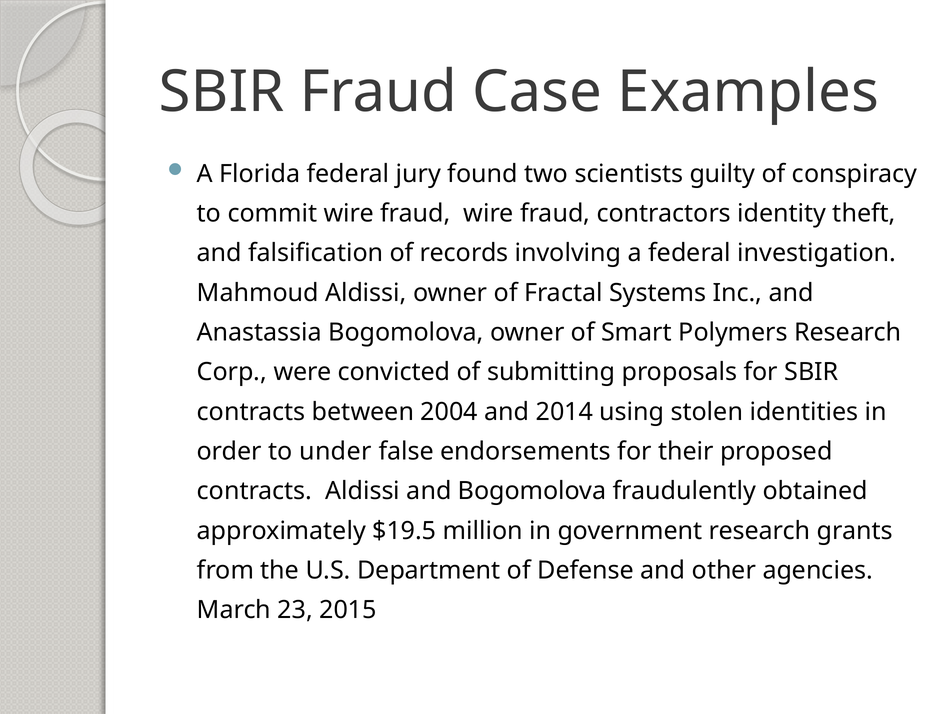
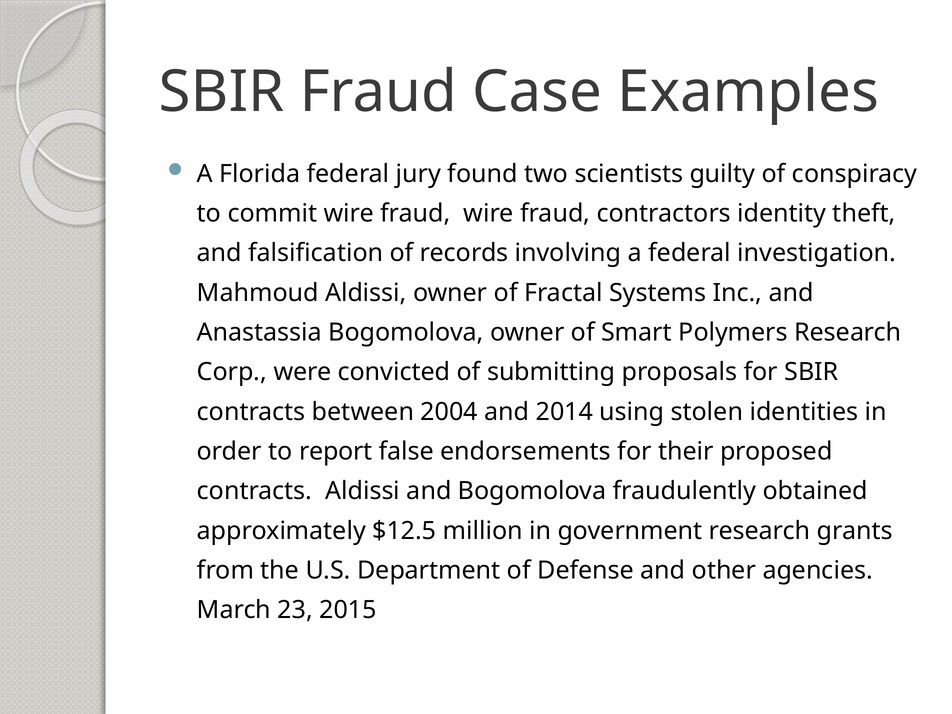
under: under -> report
$19.5: $19.5 -> $12.5
